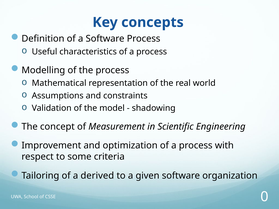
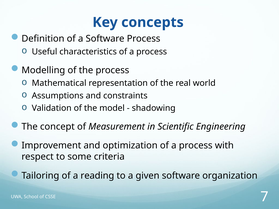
derived: derived -> reading
0: 0 -> 7
